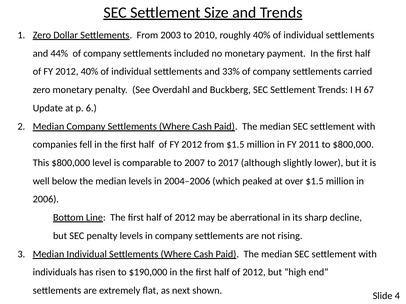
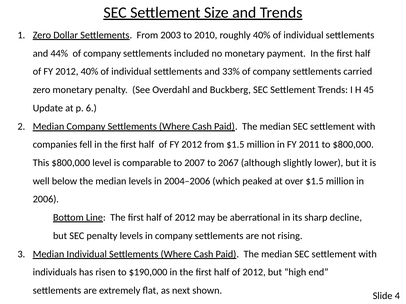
67: 67 -> 45
2017: 2017 -> 2067
